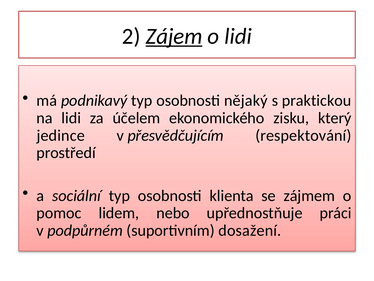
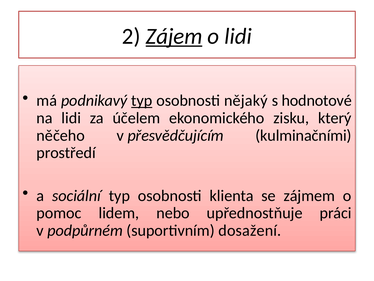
typ at (142, 100) underline: none -> present
praktickou: praktickou -> hodnotové
jedince: jedince -> něčeho
respektování: respektování -> kulminačními
